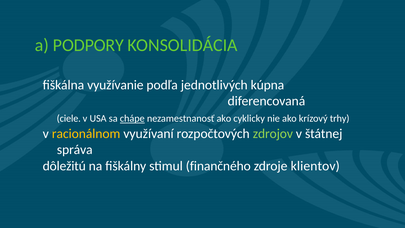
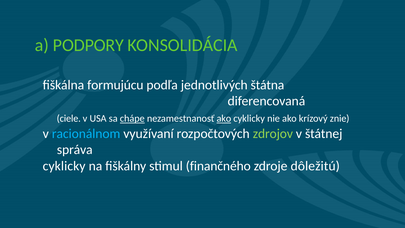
využívanie: využívanie -> formujúcu
kúpna: kúpna -> štátna
ako at (224, 118) underline: none -> present
trhy: trhy -> znie
racionálnom colour: yellow -> light blue
dôležitú at (64, 166): dôležitú -> cyklicky
klientov: klientov -> dôležitú
